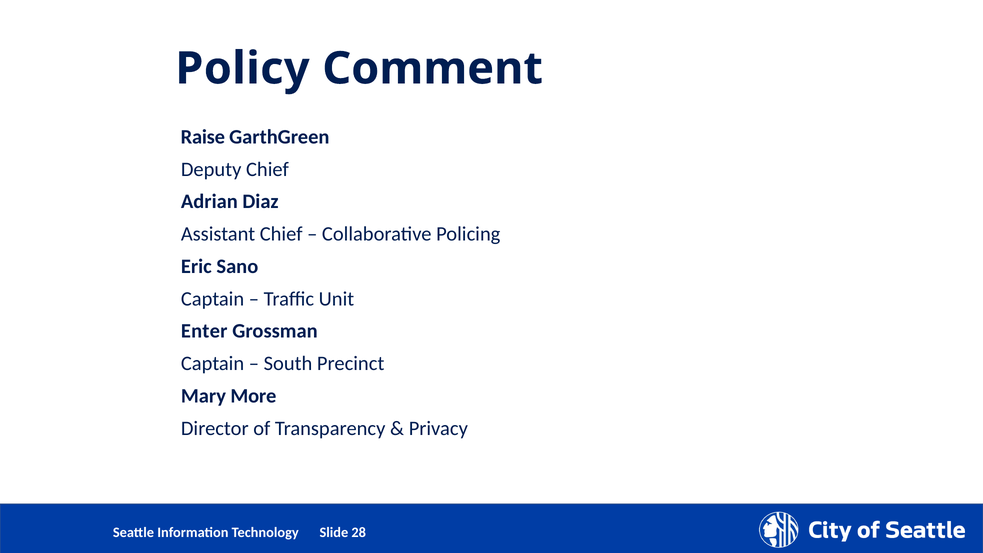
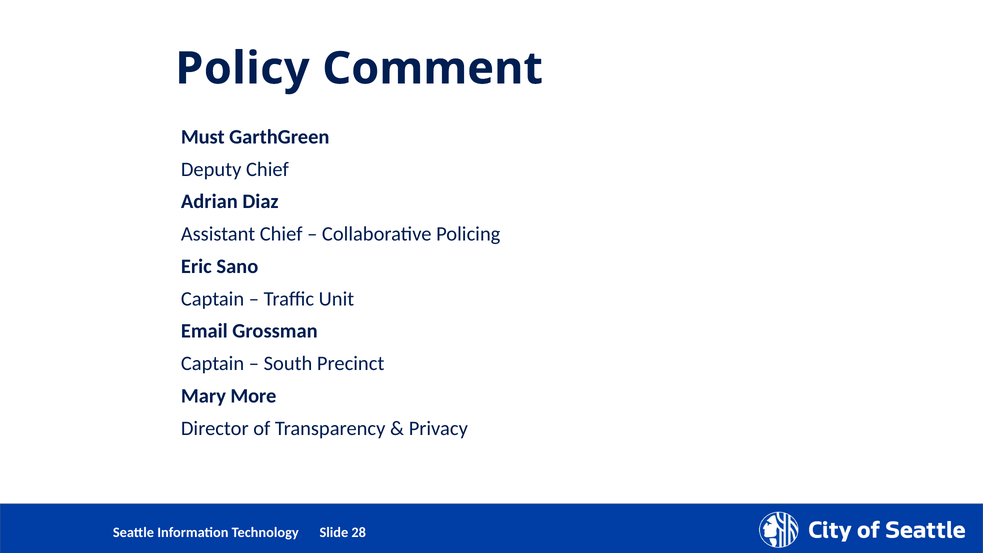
Raise: Raise -> Must
Enter: Enter -> Email
